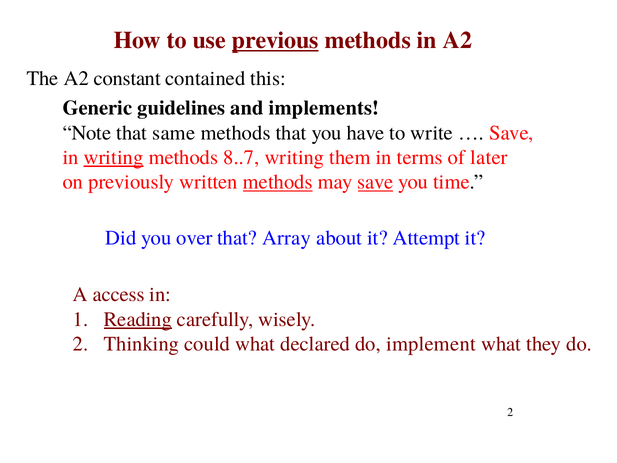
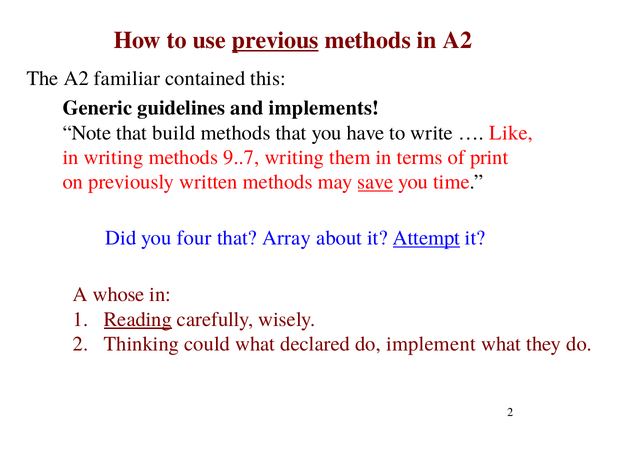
constant: constant -> familiar
same: same -> build
Save at (511, 133): Save -> Like
writing at (114, 157) underline: present -> none
8..7: 8..7 -> 9..7
later: later -> print
methods at (278, 182) underline: present -> none
over: over -> four
Attempt underline: none -> present
access: access -> whose
